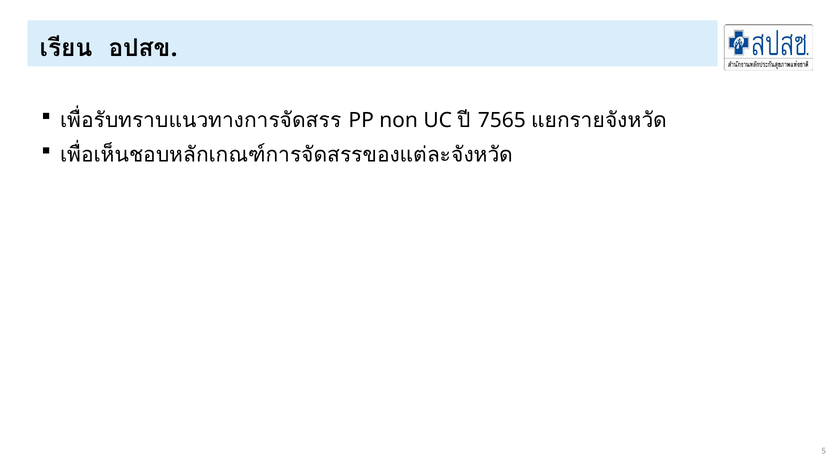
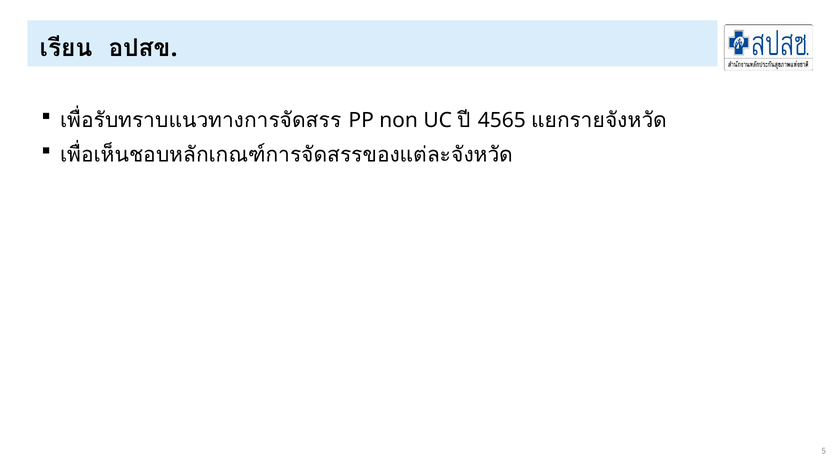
7565: 7565 -> 4565
